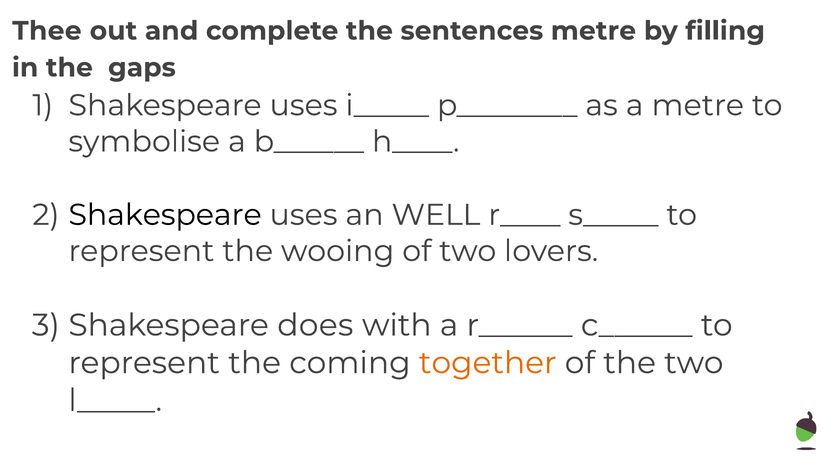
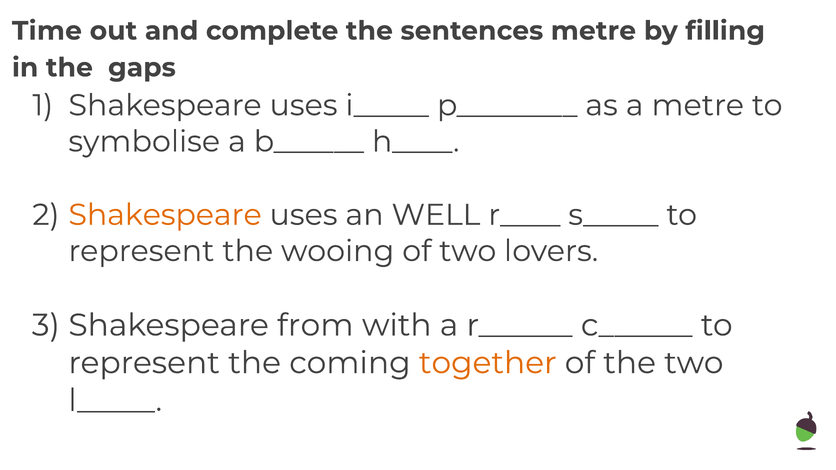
Thee: Thee -> Time
Shakespeare at (165, 215) colour: black -> orange
does: does -> from
